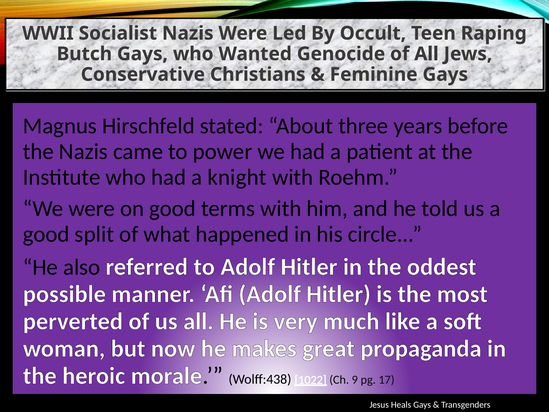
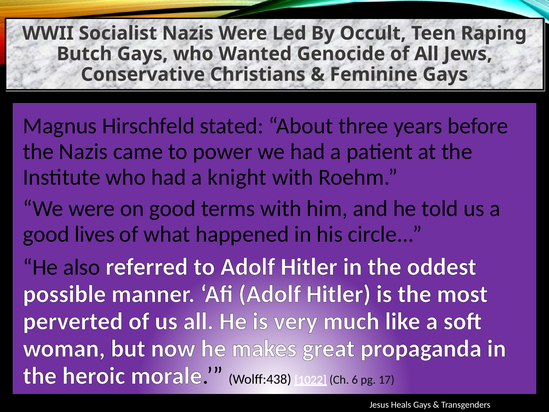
split: split -> lives
9: 9 -> 6
